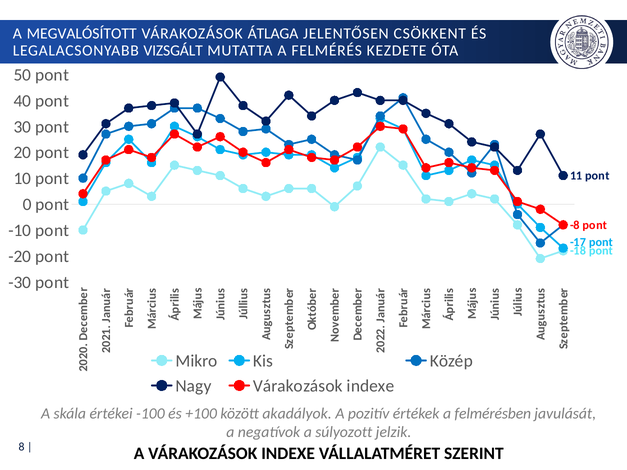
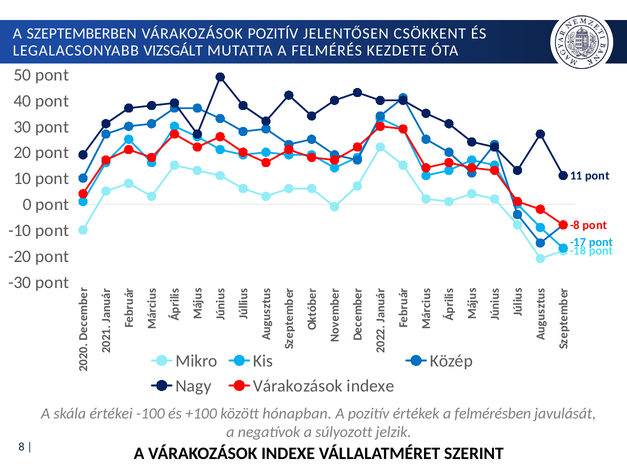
MEGVALÓSÍTOTT: MEGVALÓSÍTOTT -> SZEPTEMBERBEN
VÁRAKOZÁSOK ÁTLAGA: ÁTLAGA -> POZITÍV
akadályok: akadályok -> hónapban
